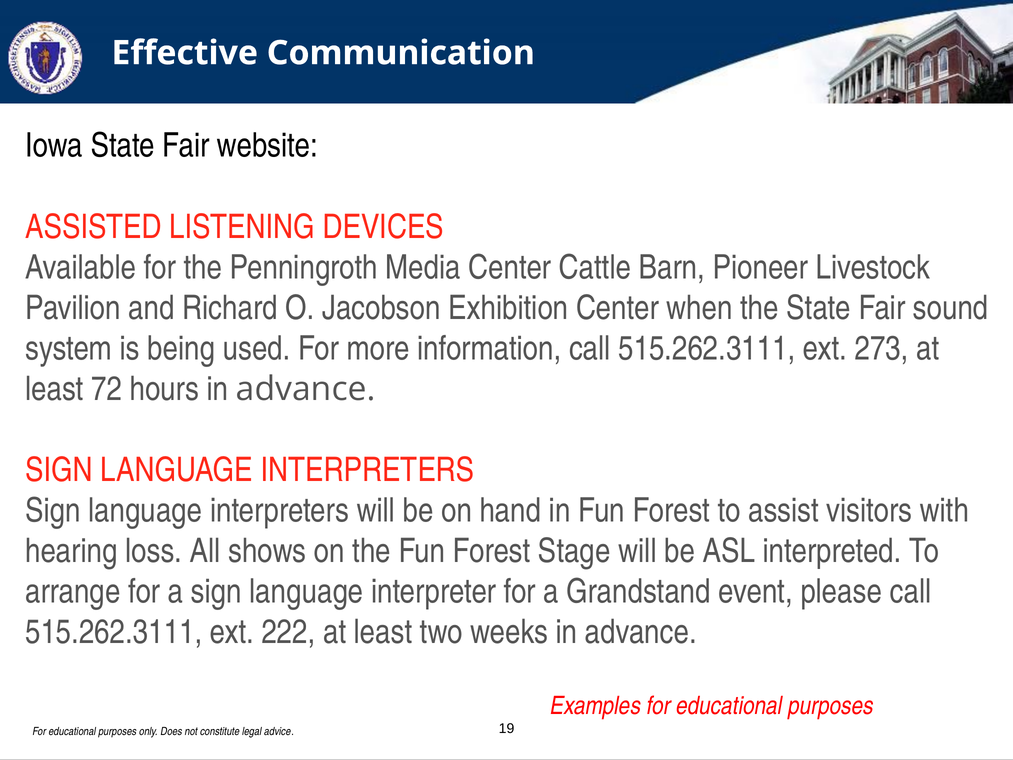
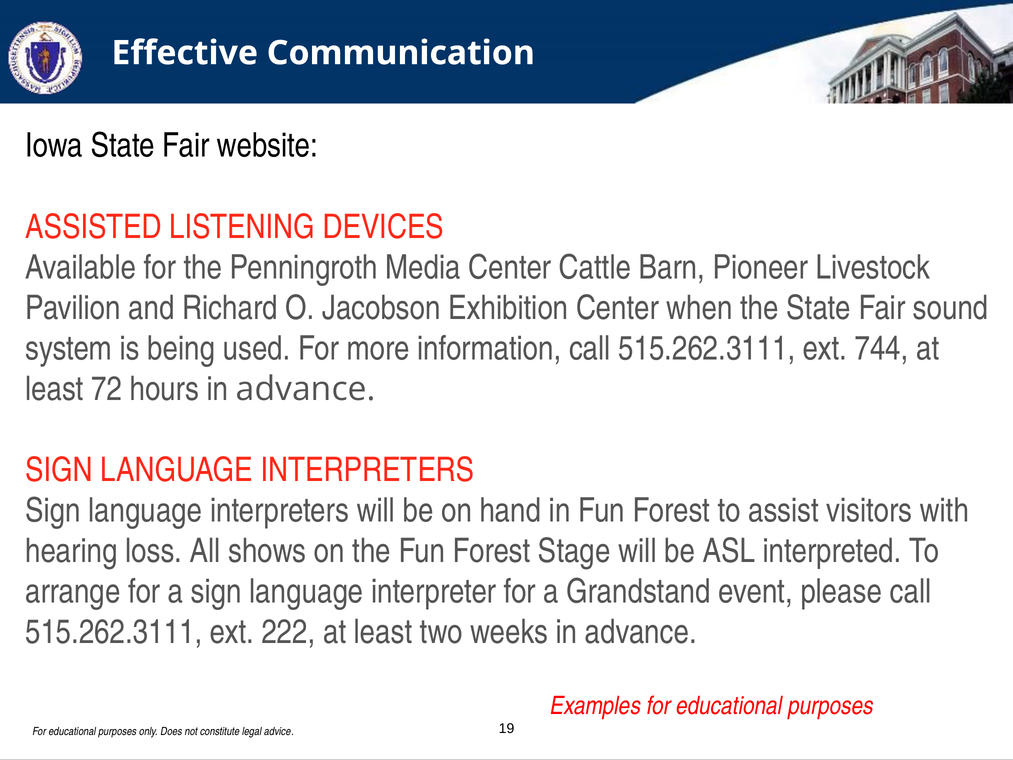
273: 273 -> 744
